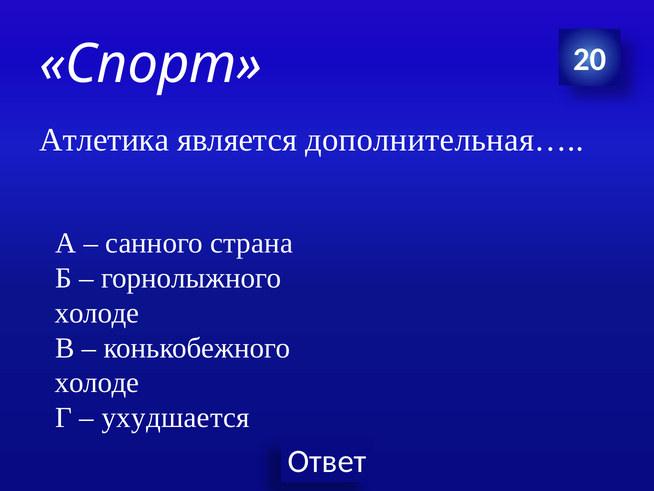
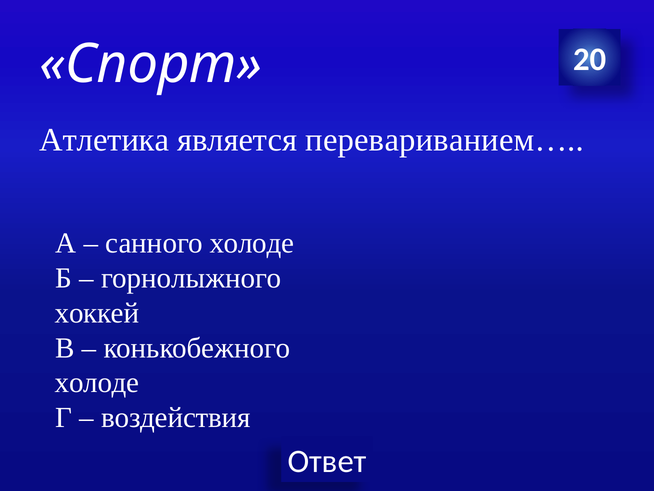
дополнительная…: дополнительная… -> перевариванием…
санного страна: страна -> холоде
холоде at (97, 313): холоде -> хоккей
ухудшается: ухудшается -> воздействия
